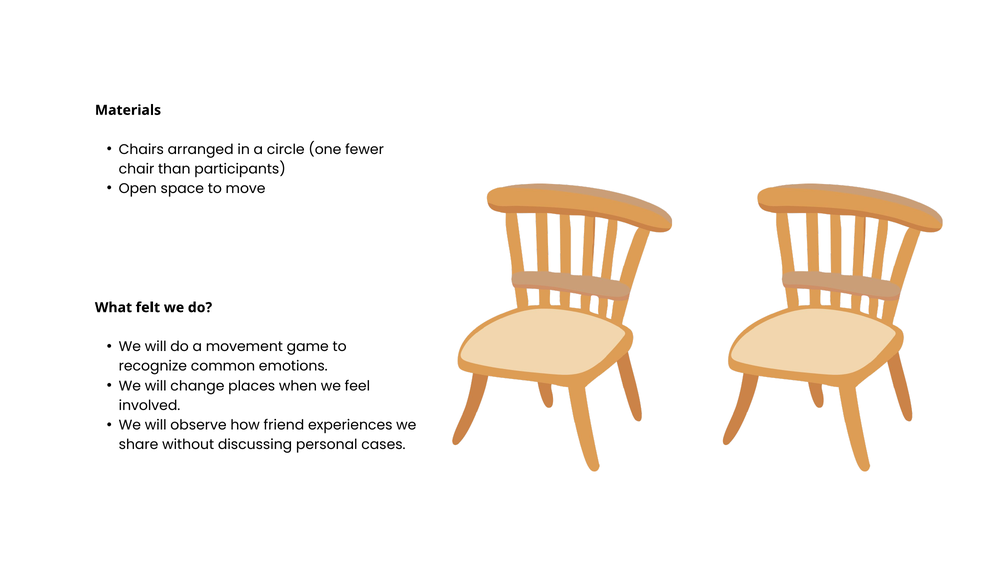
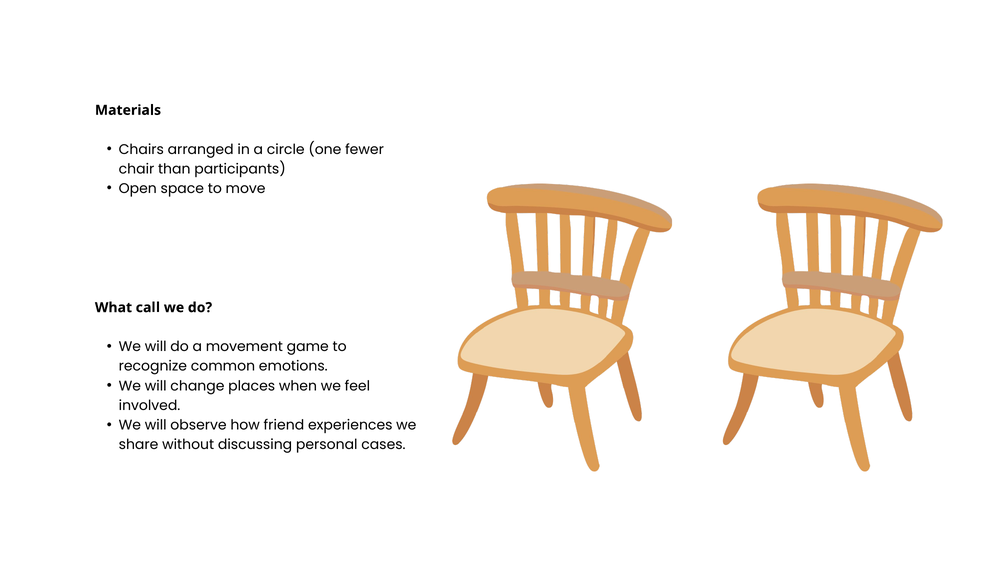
felt: felt -> call
